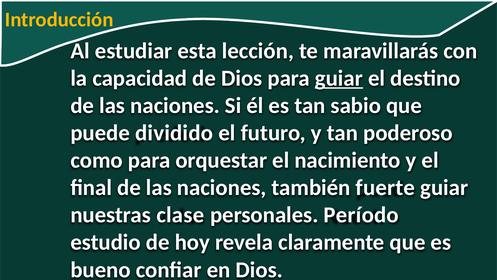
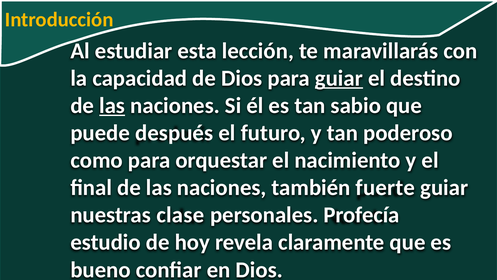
las at (112, 105) underline: none -> present
dividido: dividido -> después
Período: Período -> Profecía
